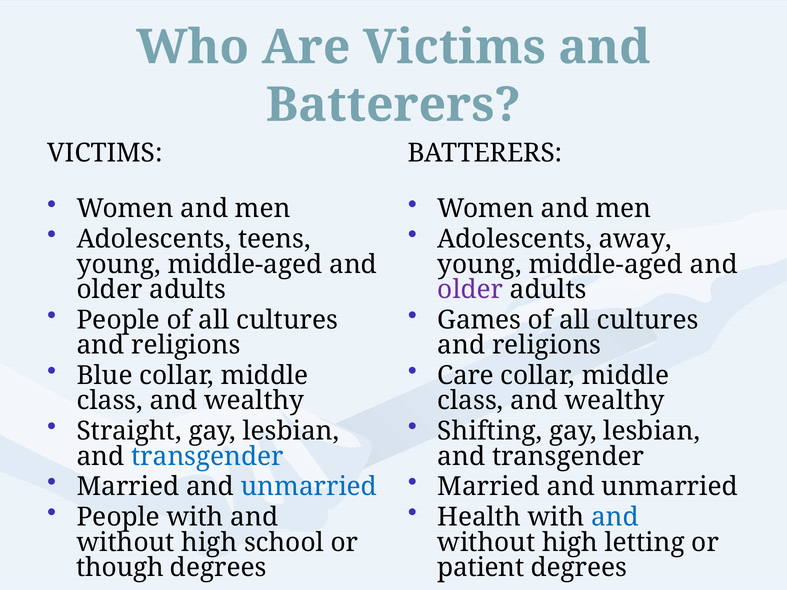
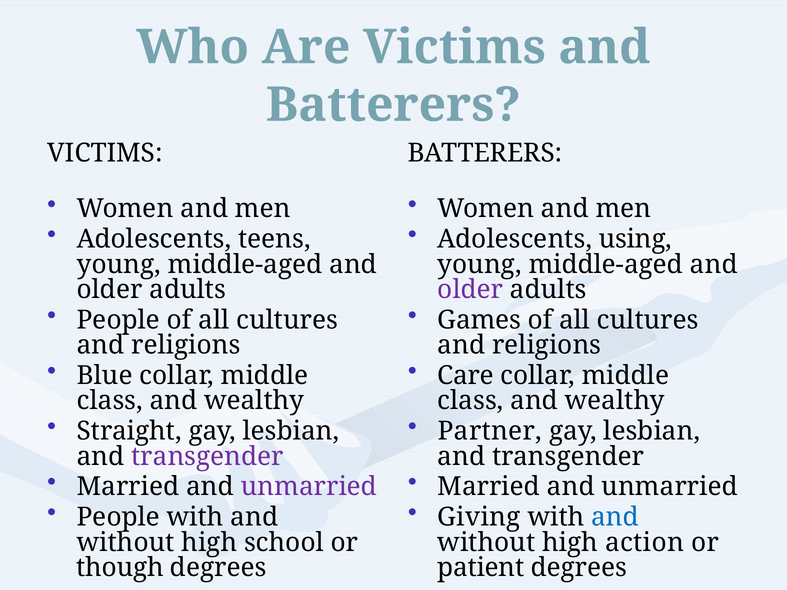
away: away -> using
Shifting: Shifting -> Partner
transgender at (207, 457) colour: blue -> purple
unmarried at (309, 487) colour: blue -> purple
Health: Health -> Giving
letting: letting -> action
